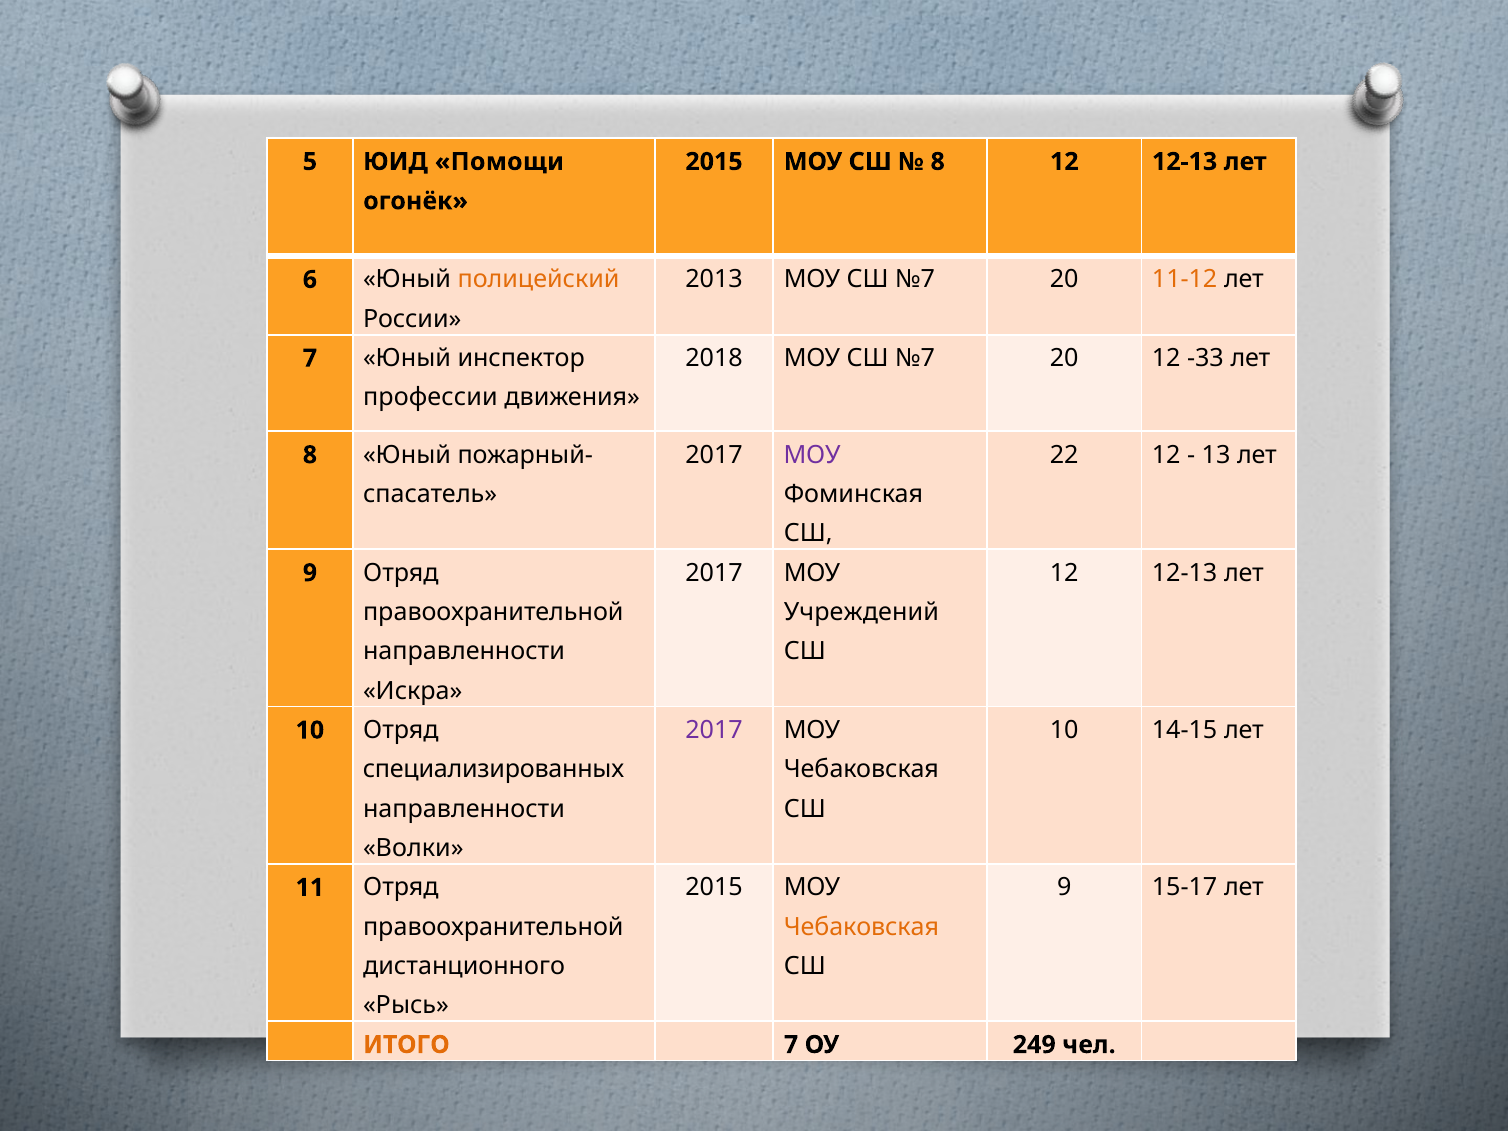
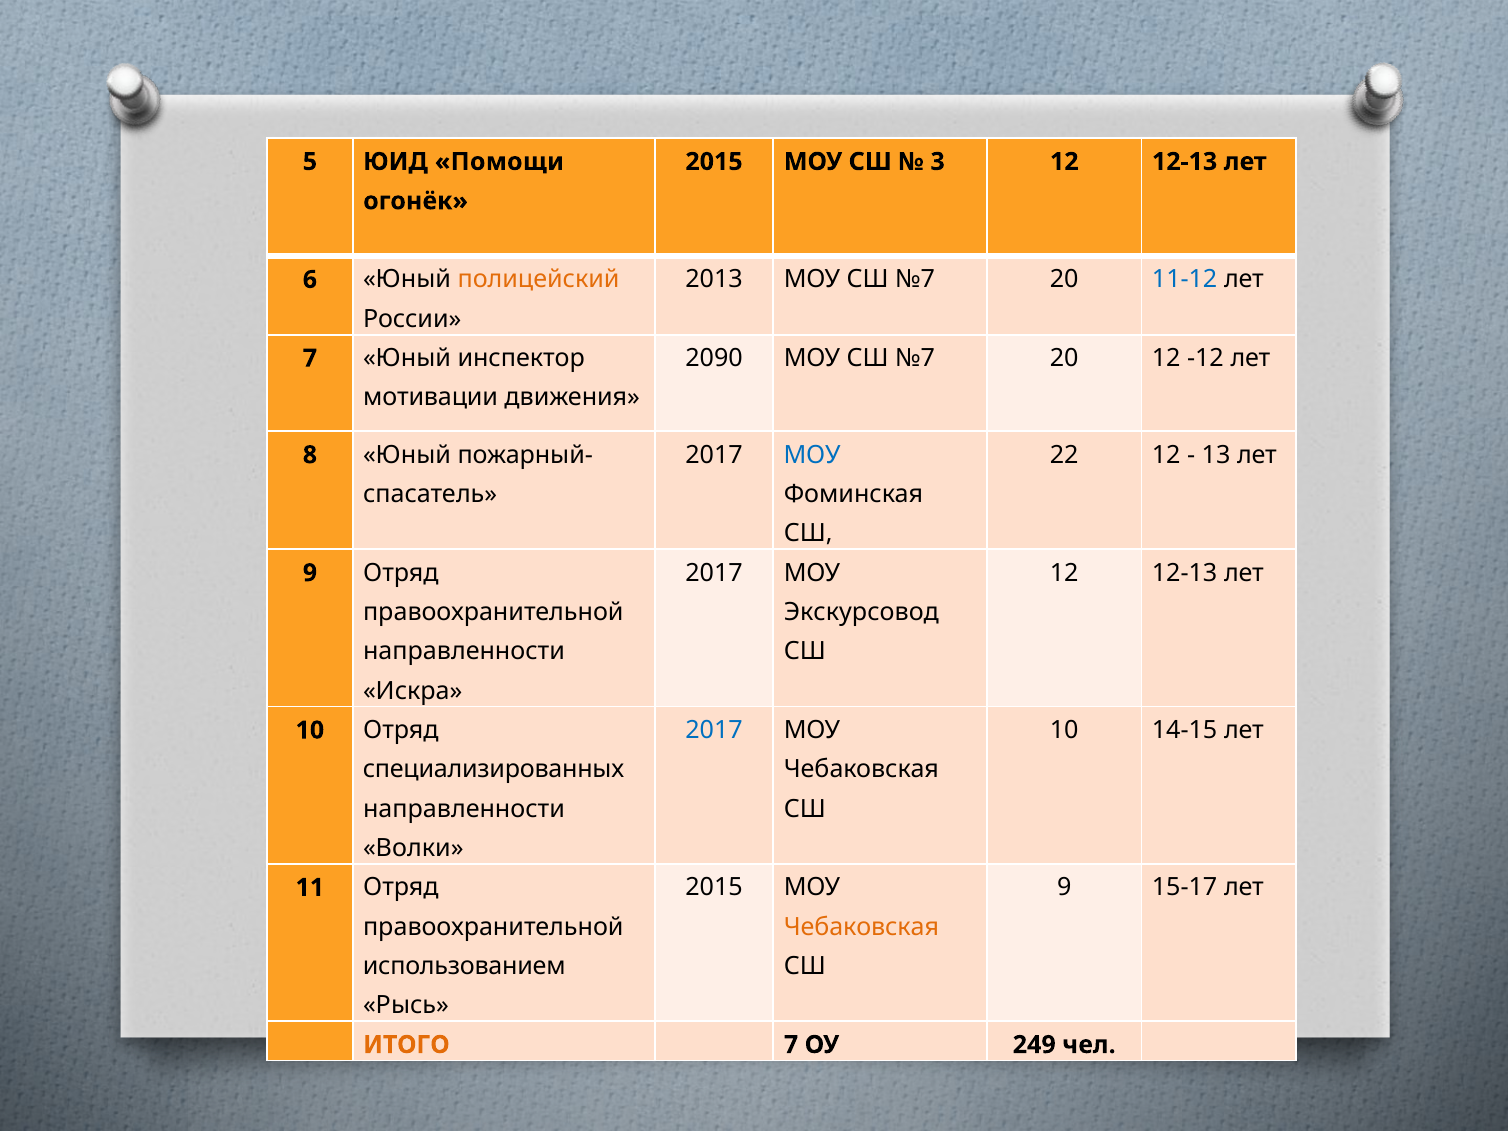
8 at (938, 162): 8 -> 3
11-12 colour: orange -> blue
2018: 2018 -> 2090
-33: -33 -> -12
профессии: профессии -> мотивации
МОУ at (812, 455) colour: purple -> blue
Учреждений: Учреждений -> Экскурсовод
2017 at (714, 730) colour: purple -> blue
дистанционного: дистанционного -> использованием
